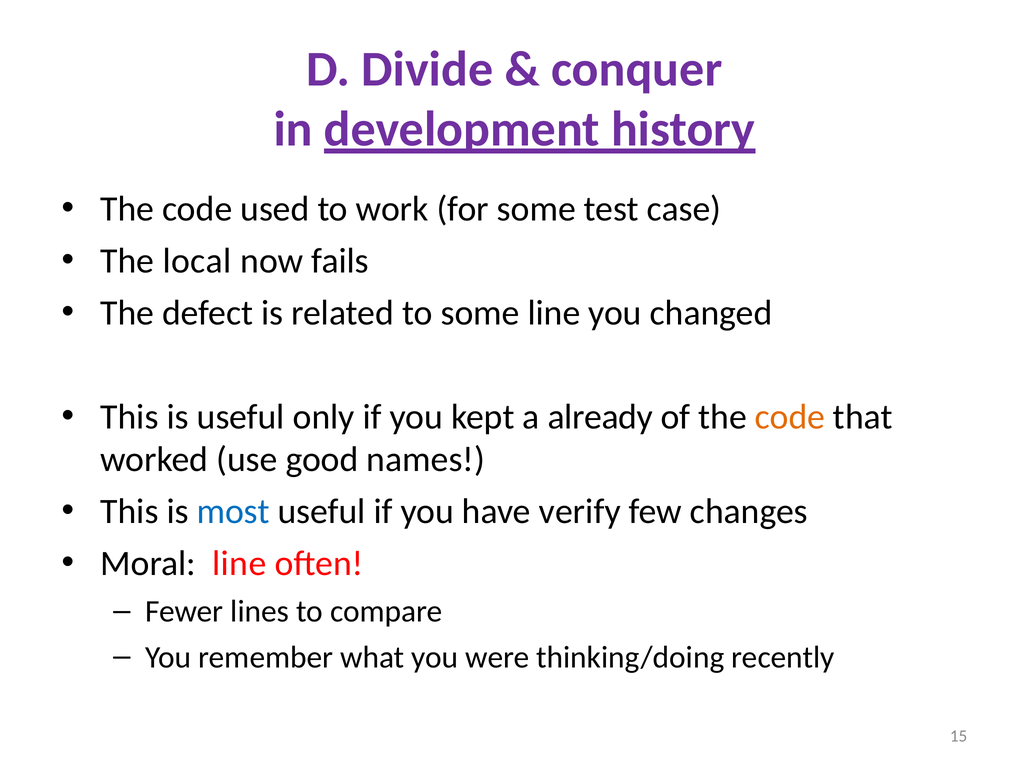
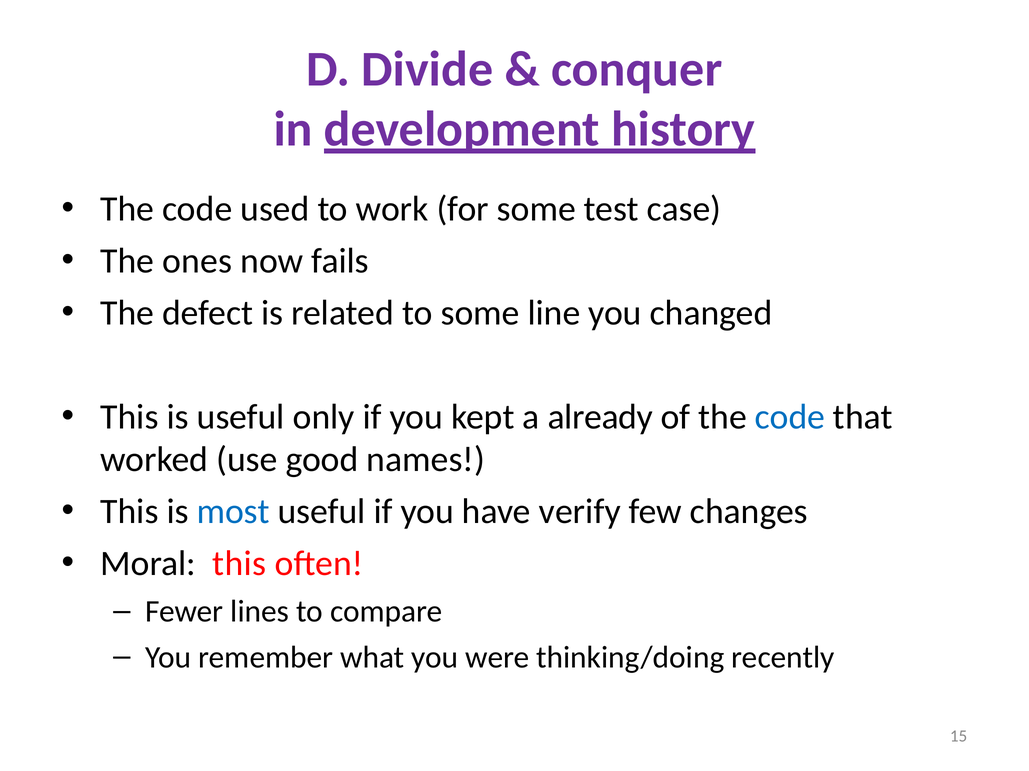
local: local -> ones
code at (790, 417) colour: orange -> blue
Moral line: line -> this
